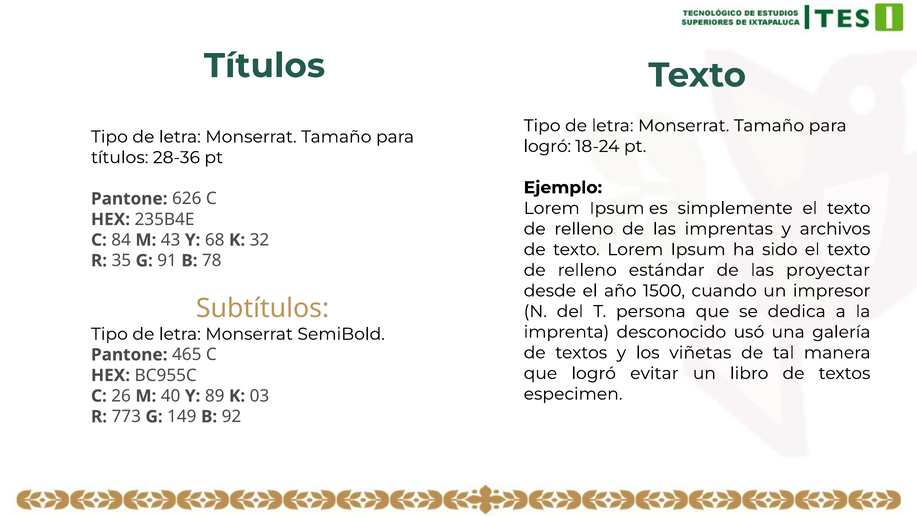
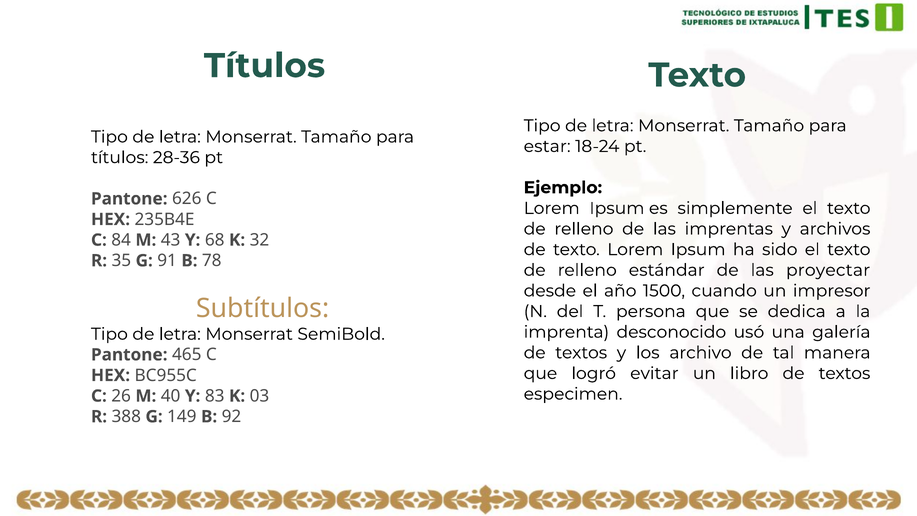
logró at (547, 146): logró -> estar
viñetas: viñetas -> archivo
89: 89 -> 83
773: 773 -> 388
